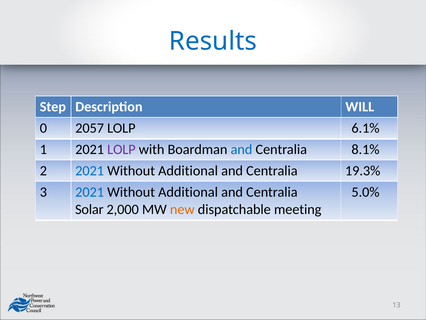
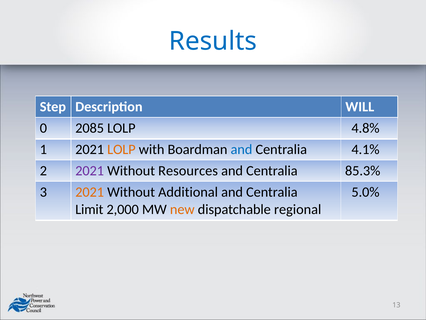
2057: 2057 -> 2085
6.1%: 6.1% -> 4.8%
LOLP at (121, 149) colour: purple -> orange
8.1%: 8.1% -> 4.1%
2021 at (90, 171) colour: blue -> purple
Additional at (188, 171): Additional -> Resources
19.3%: 19.3% -> 85.3%
2021 at (90, 192) colour: blue -> orange
Solar: Solar -> Limit
meeting: meeting -> regional
